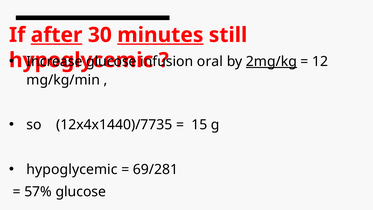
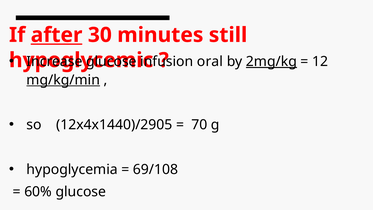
minutes underline: present -> none
mg/kg/min underline: none -> present
12x4x1440)/7735: 12x4x1440)/7735 -> 12x4x1440)/2905
15: 15 -> 70
hypoglycemic at (72, 169): hypoglycemic -> hypoglycemia
69/281: 69/281 -> 69/108
57%: 57% -> 60%
